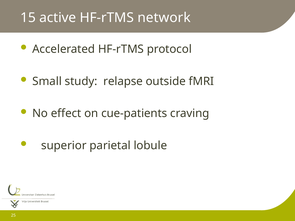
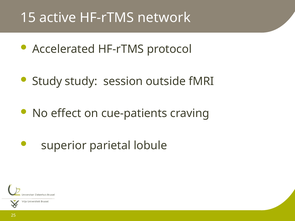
Small at (47, 81): Small -> Study
relapse: relapse -> session
